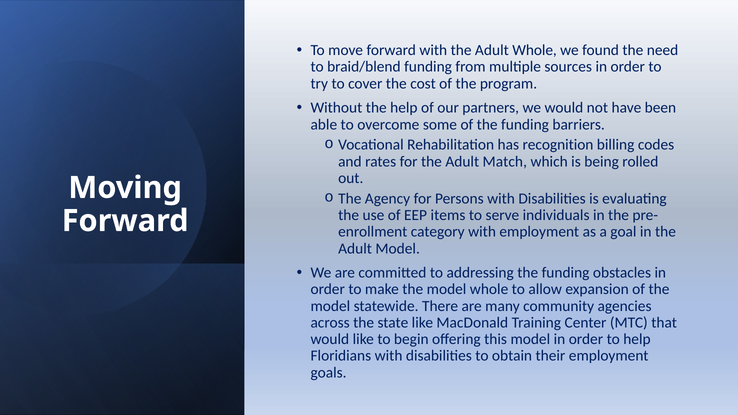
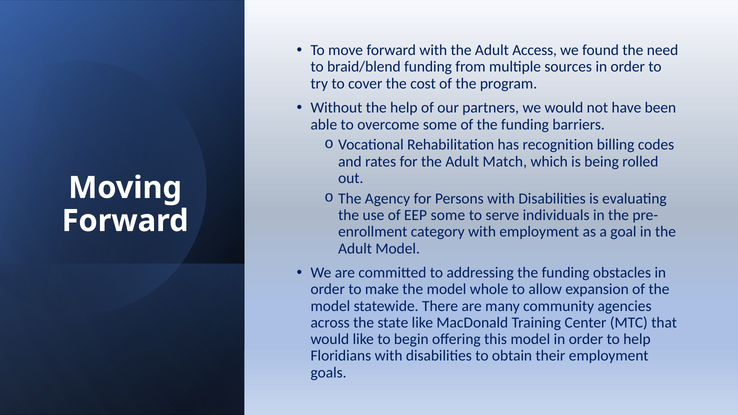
Adult Whole: Whole -> Access
EEP items: items -> some
